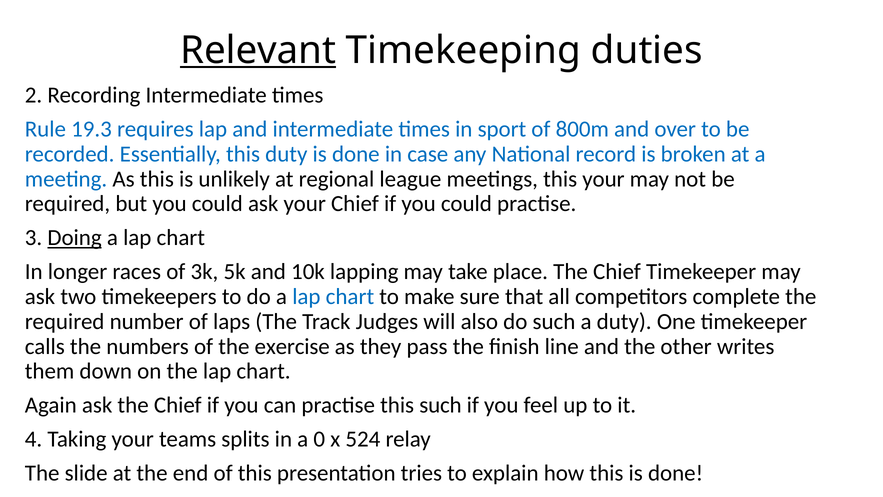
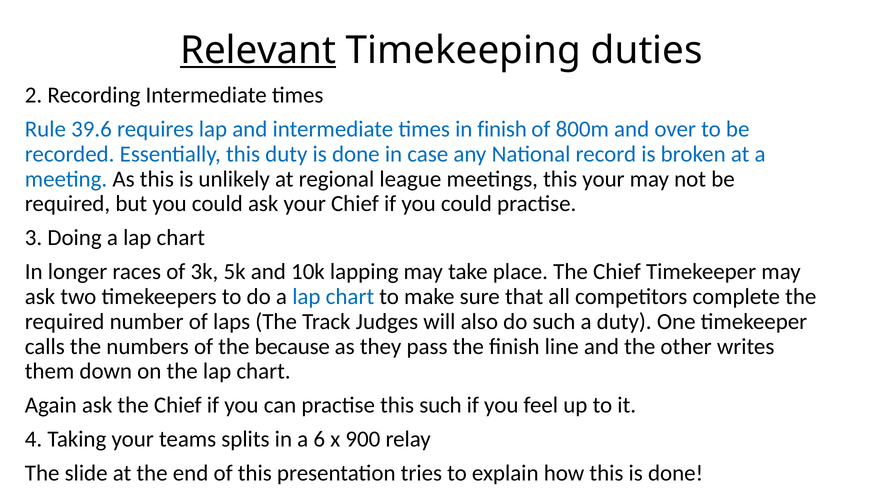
19.3: 19.3 -> 39.6
in sport: sport -> finish
Doing underline: present -> none
exercise: exercise -> because
0: 0 -> 6
524: 524 -> 900
